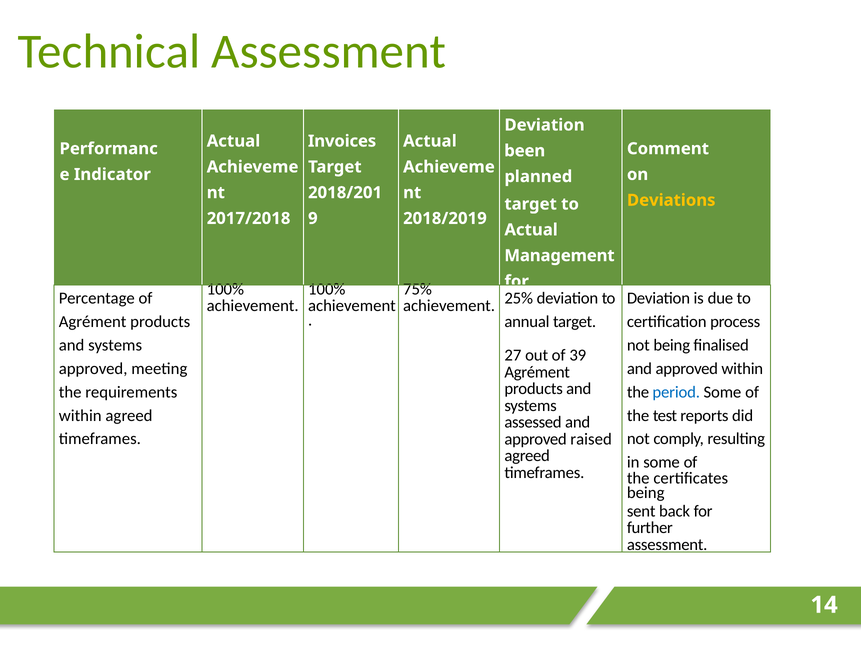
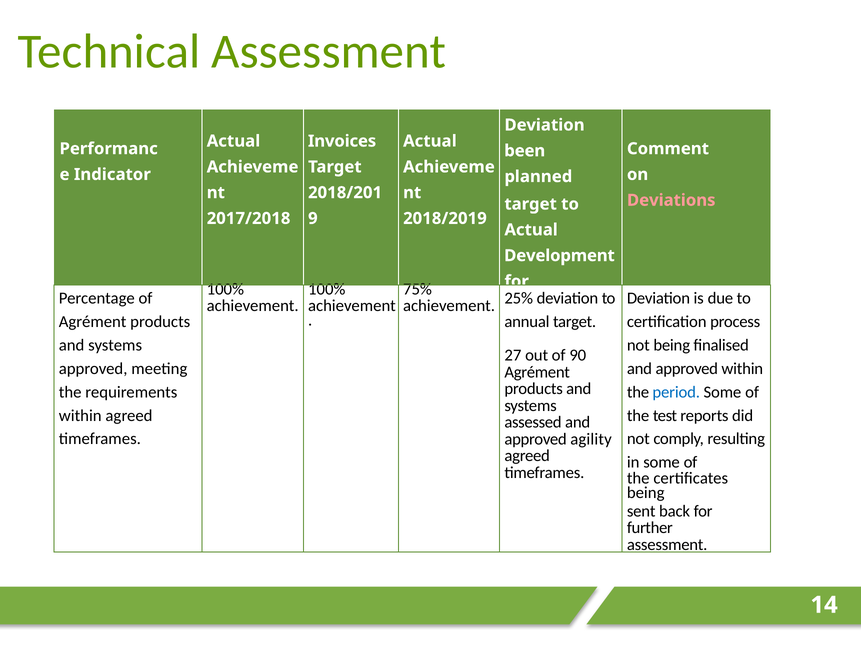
Deviations colour: yellow -> pink
Management: Management -> Development
39: 39 -> 90
raised: raised -> agility
